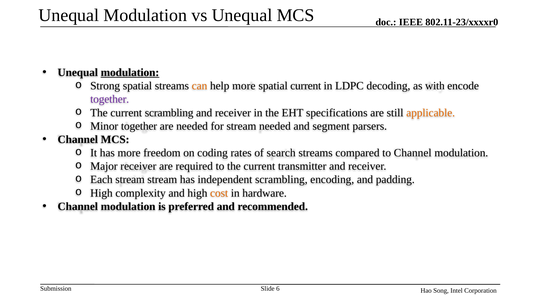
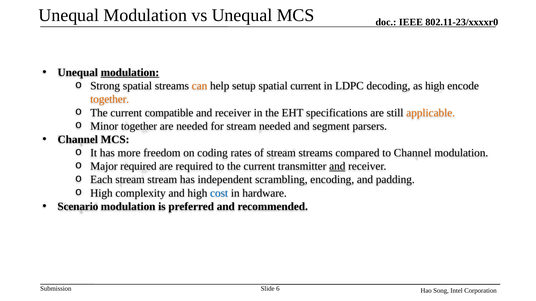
help more: more -> setup
as with: with -> high
together at (110, 99) colour: purple -> orange
current scrambling: scrambling -> compatible
of search: search -> stream
Major receiver: receiver -> required
and at (337, 166) underline: none -> present
cost colour: orange -> blue
Channel at (78, 207): Channel -> Scenario
